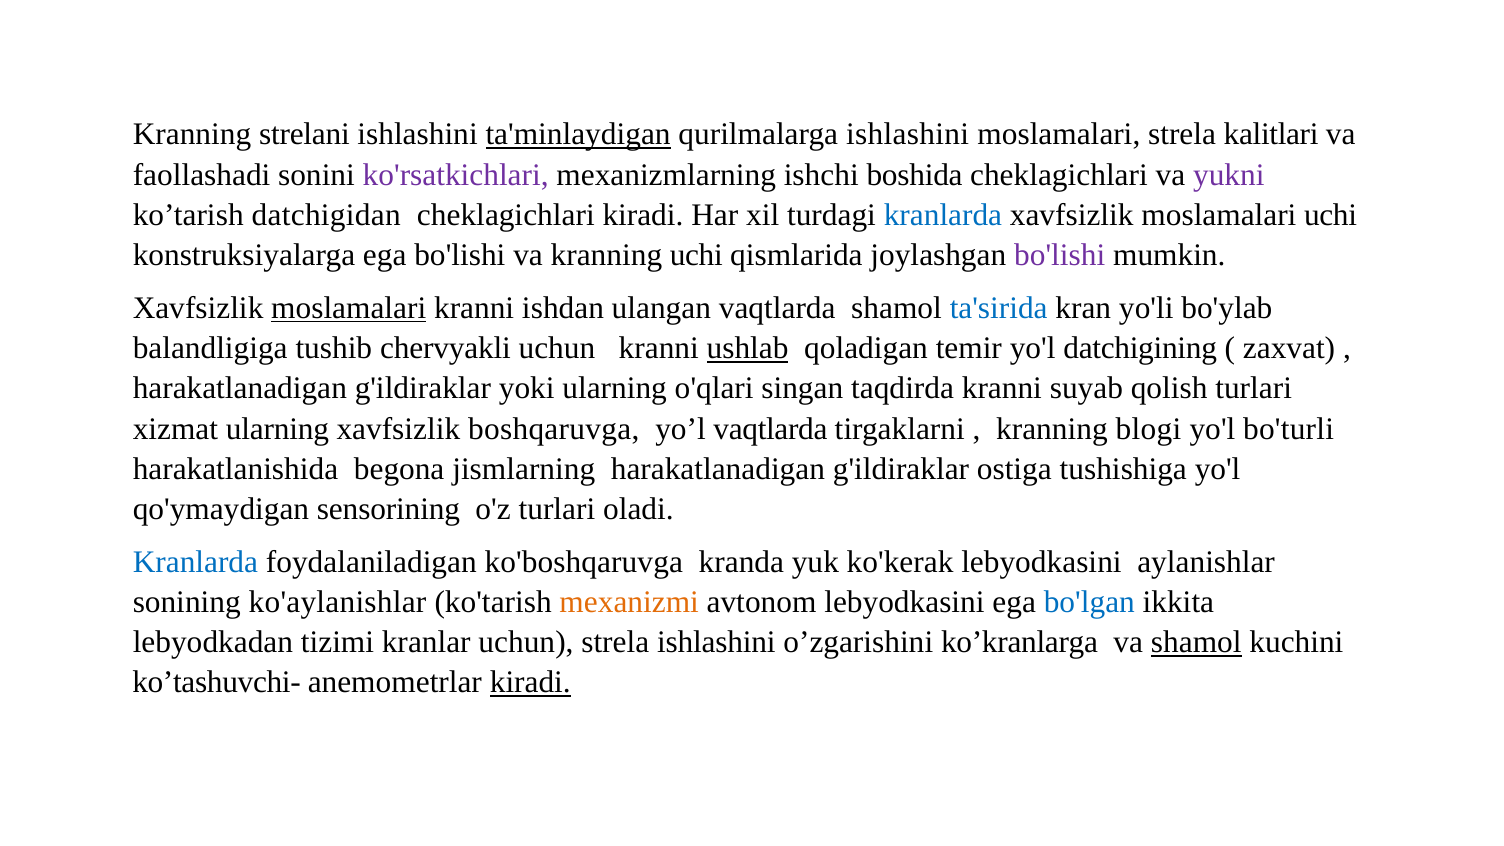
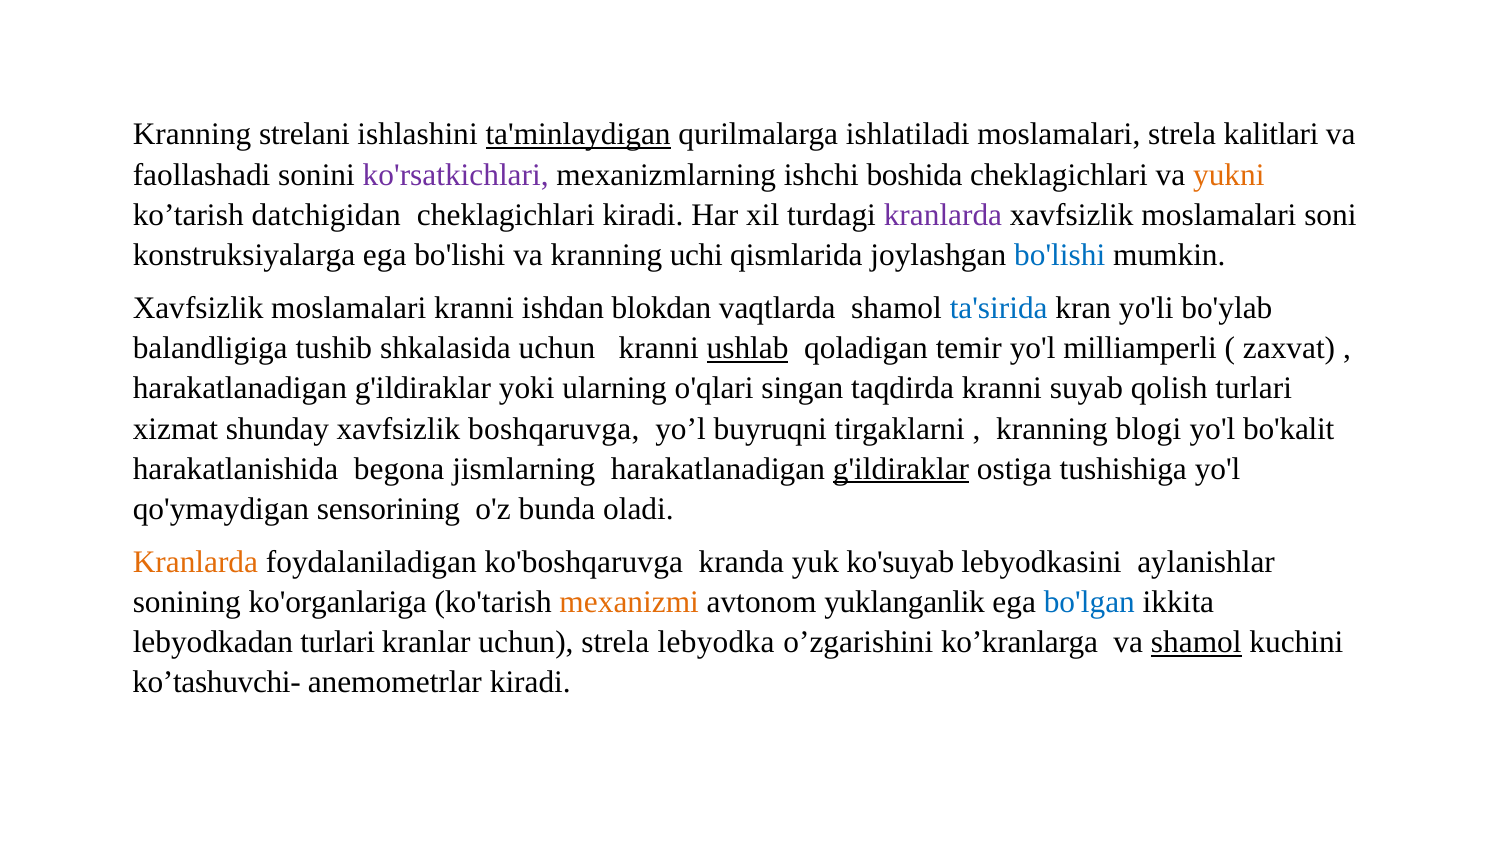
qurilmalarga ishlashini: ishlashini -> ishlatiladi
yukni colour: purple -> orange
kranlarda at (943, 215) colour: blue -> purple
moslamalari uchi: uchi -> soni
bo'lishi at (1060, 255) colour: purple -> blue
moslamalari at (349, 308) underline: present -> none
ulangan: ulangan -> blokdan
chervyakli: chervyakli -> shkalasida
datchigining: datchigining -> milliamperli
xizmat ularning: ularning -> shunday
yo’l vaqtlarda: vaqtlarda -> buyruqni
bo'turli: bo'turli -> bo'kalit
g'ildiraklar at (901, 469) underline: none -> present
o'z turlari: turlari -> bunda
Kranlarda at (195, 562) colour: blue -> orange
ko'kerak: ko'kerak -> ko'suyab
ko'aylanishlar: ko'aylanishlar -> ko'organlariga
avtonom lebyodkasini: lebyodkasini -> yuklanganlik
lebyodkadan tizimi: tizimi -> turlari
strela ishlashini: ishlashini -> lebyodka
kiradi at (530, 683) underline: present -> none
